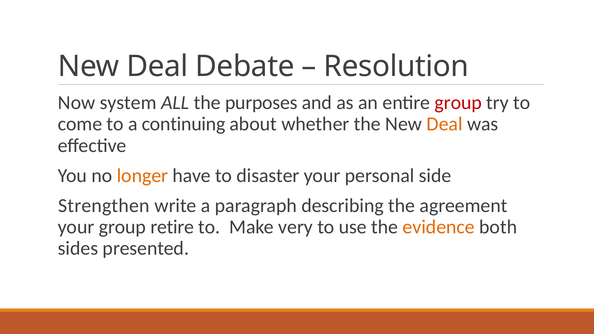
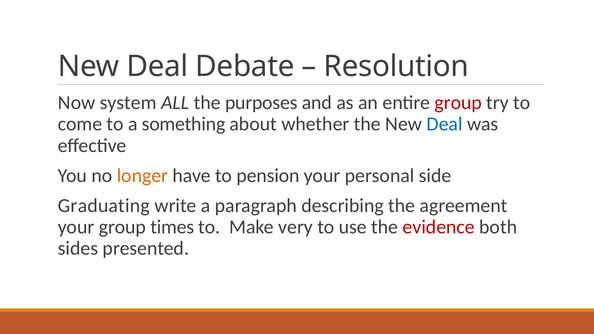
continuing: continuing -> something
Deal at (445, 124) colour: orange -> blue
disaster: disaster -> pension
Strengthen: Strengthen -> Graduating
retire: retire -> times
evidence colour: orange -> red
